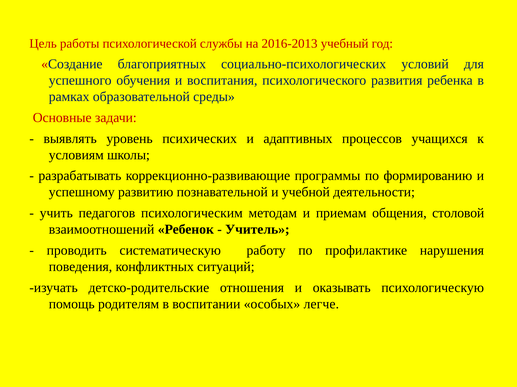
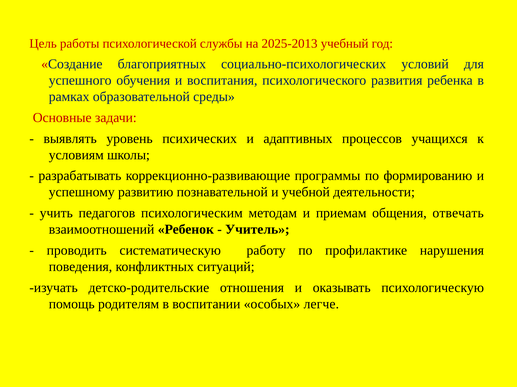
2016-2013: 2016-2013 -> 2025-2013
столовой: столовой -> отвечать
